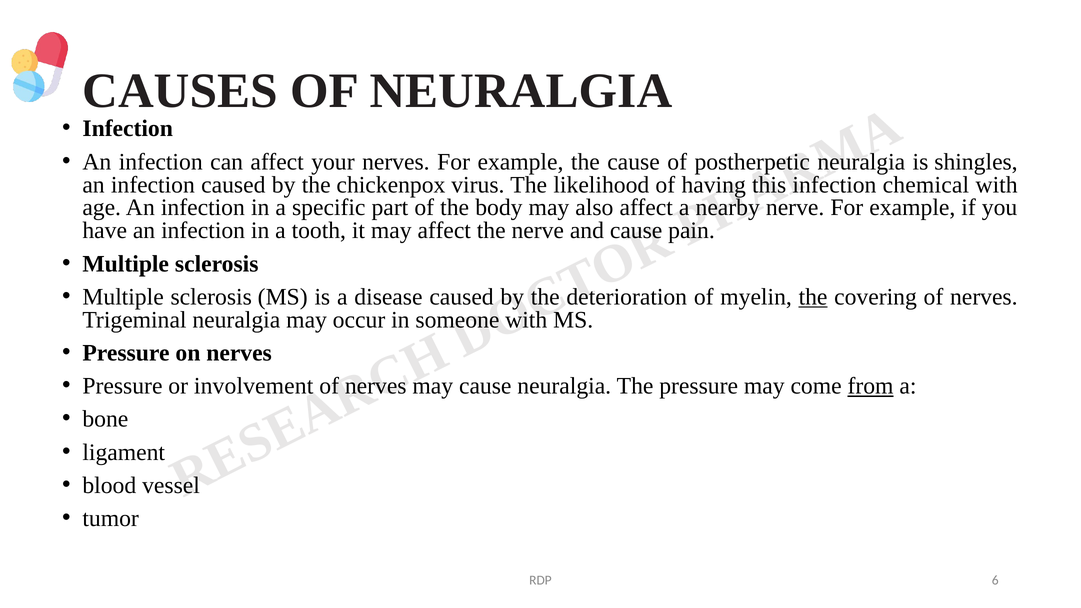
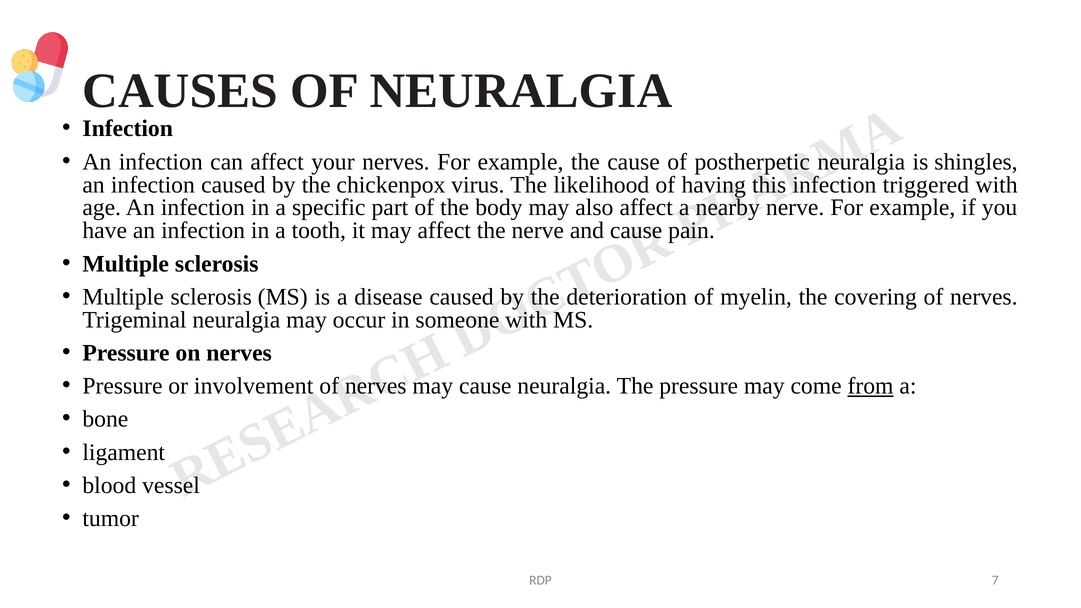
chemical: chemical -> triggered
the at (813, 297) underline: present -> none
6: 6 -> 7
